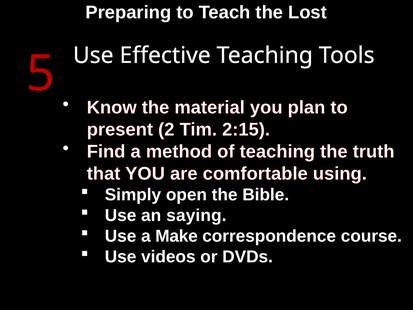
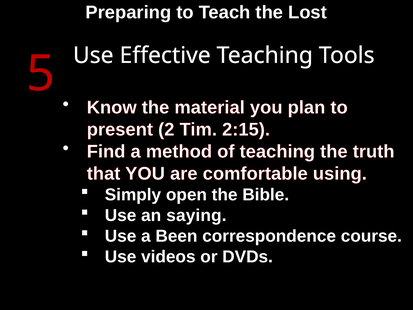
Make: Make -> Been
